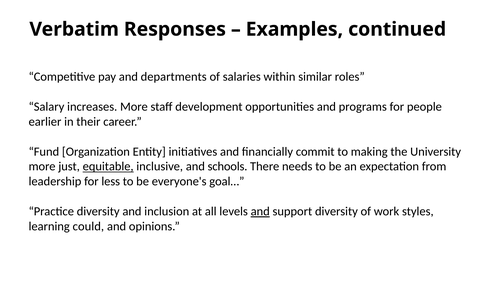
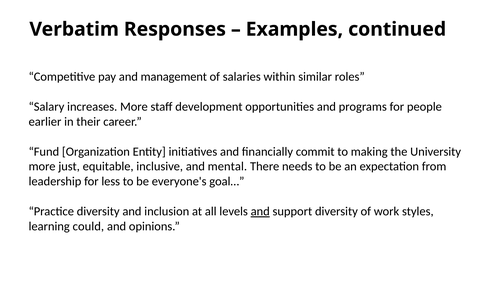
departments: departments -> management
equitable underline: present -> none
schools: schools -> mental
